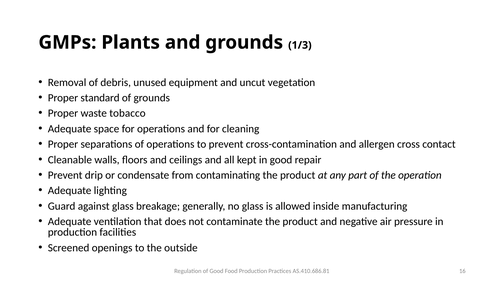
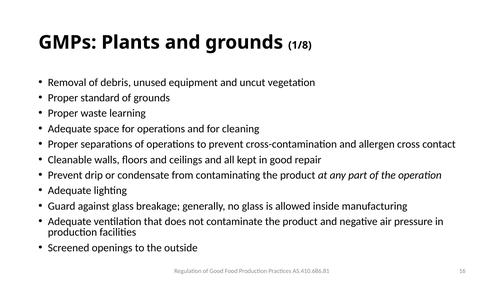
1/3: 1/3 -> 1/8
tobacco: tobacco -> learning
